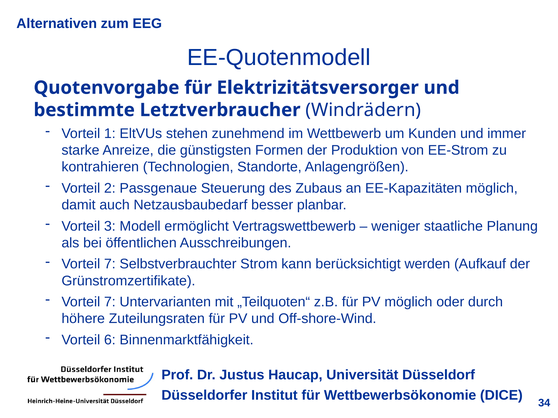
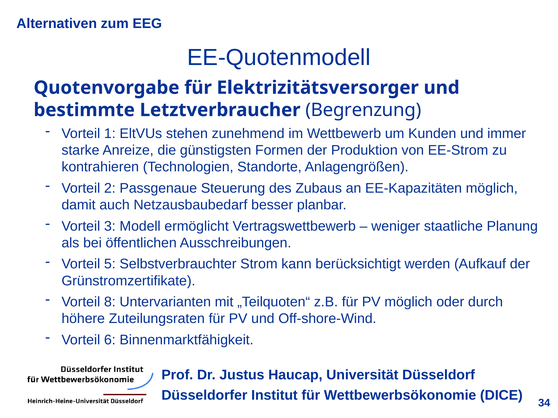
Windrädern: Windrädern -> Begrenzung
7 at (110, 264): 7 -> 5
7 at (110, 302): 7 -> 8
